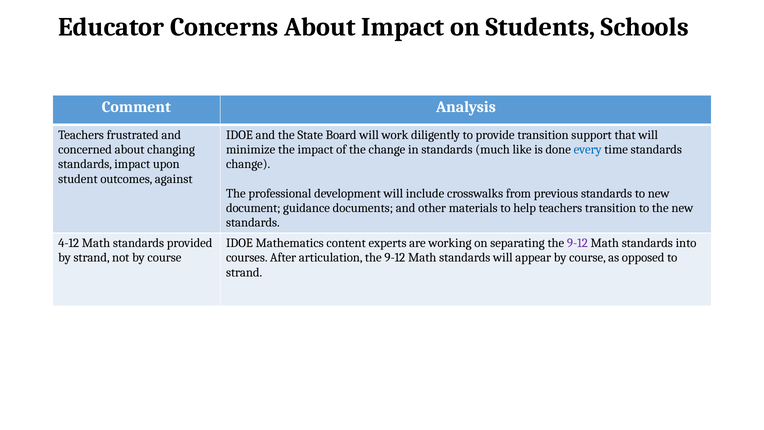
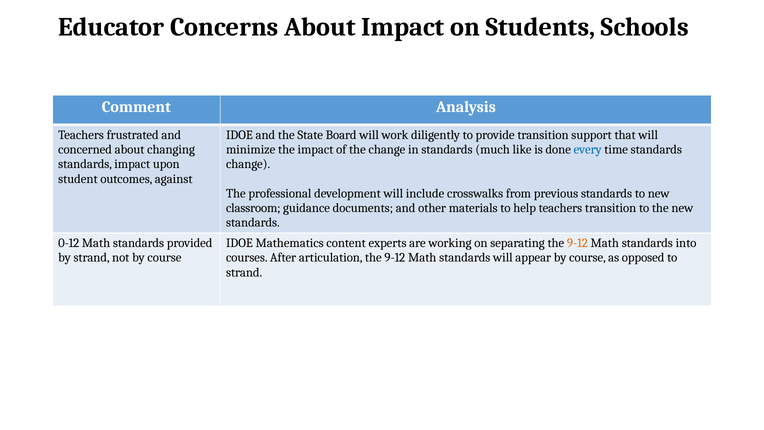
document: document -> classroom
4-12: 4-12 -> 0-12
9-12 at (577, 243) colour: purple -> orange
